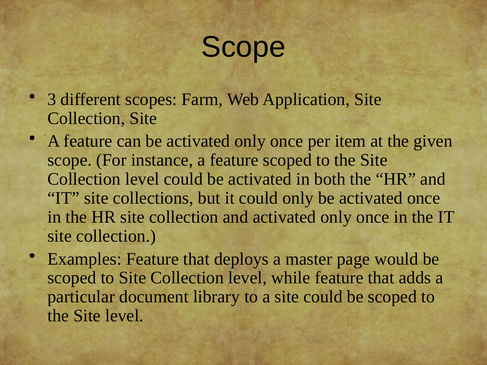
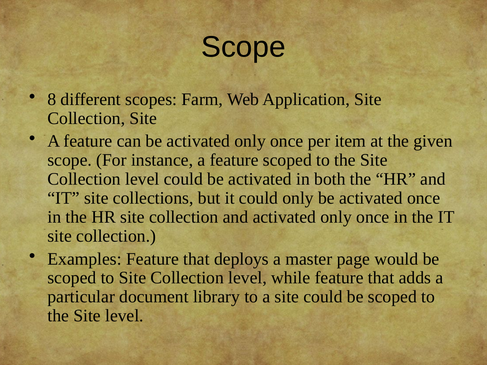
3: 3 -> 8
